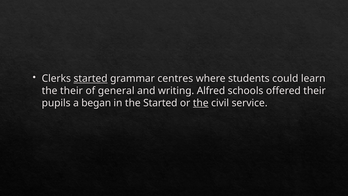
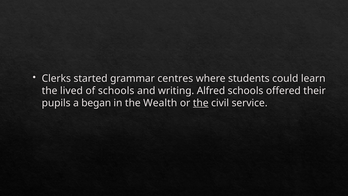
started at (91, 78) underline: present -> none
the their: their -> lived
of general: general -> schools
the Started: Started -> Wealth
